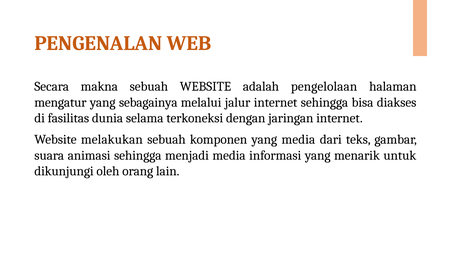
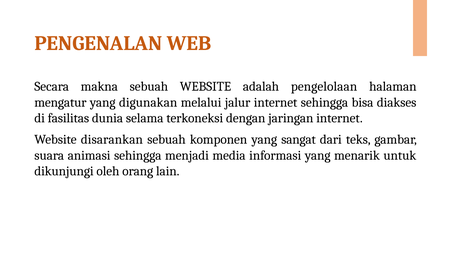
sebagainya: sebagainya -> digunakan
melakukan: melakukan -> disarankan
yang media: media -> sangat
